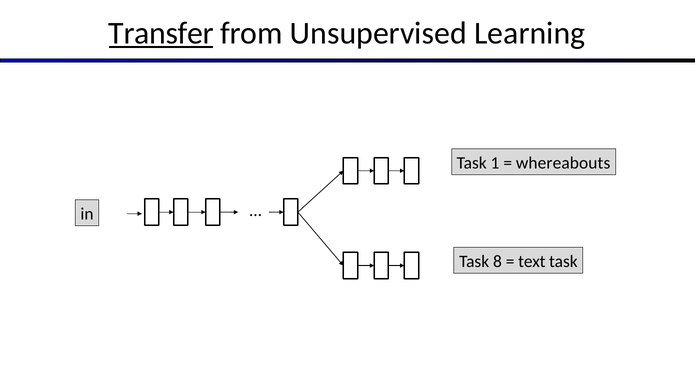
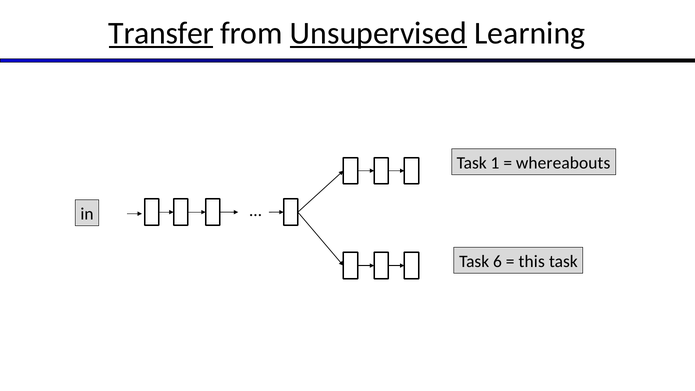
Unsupervised underline: none -> present
8: 8 -> 6
text: text -> this
